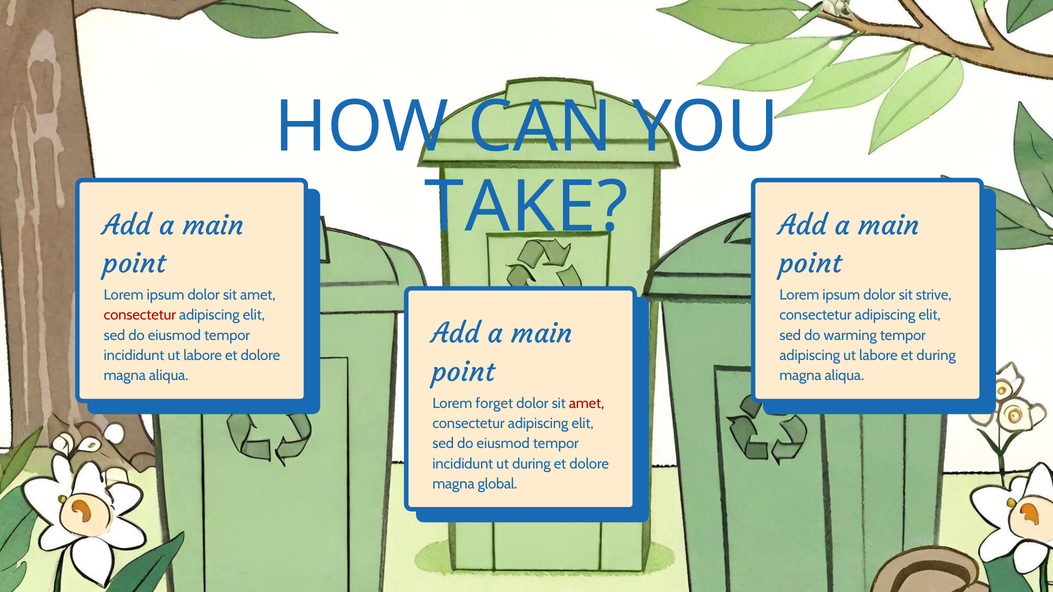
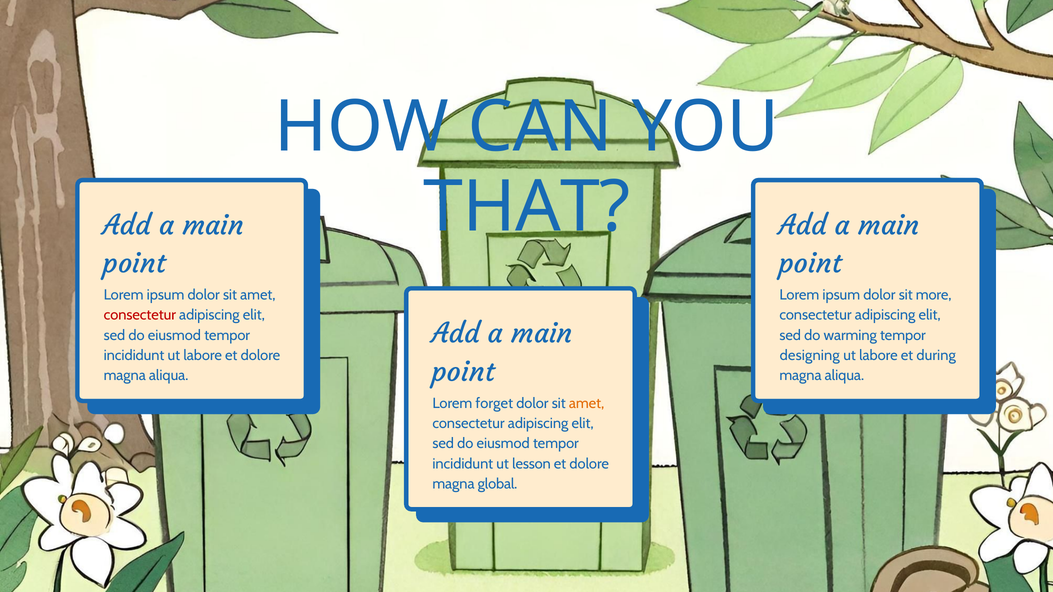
TAKE: TAKE -> THAT
strive: strive -> more
adipiscing at (810, 356): adipiscing -> designing
amet at (587, 403) colour: red -> orange
ut during: during -> lesson
